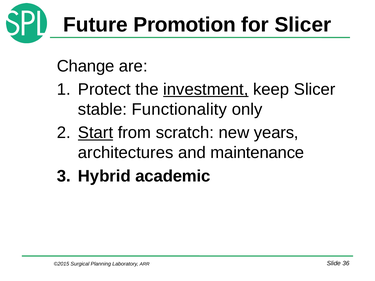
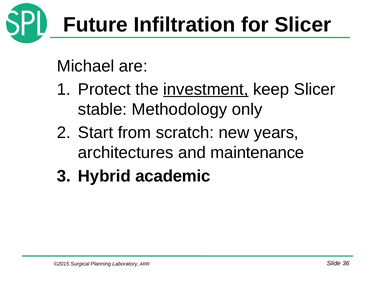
Promotion: Promotion -> Infiltration
Change: Change -> Michael
Functionality: Functionality -> Methodology
Start underline: present -> none
